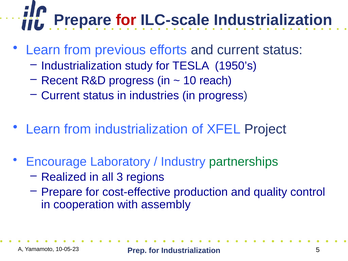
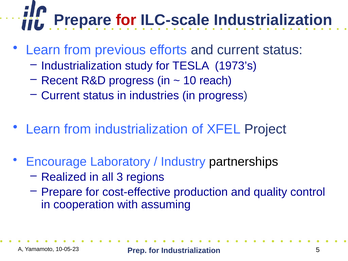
1950’s: 1950’s -> 1973’s
partnerships colour: green -> black
assembly: assembly -> assuming
